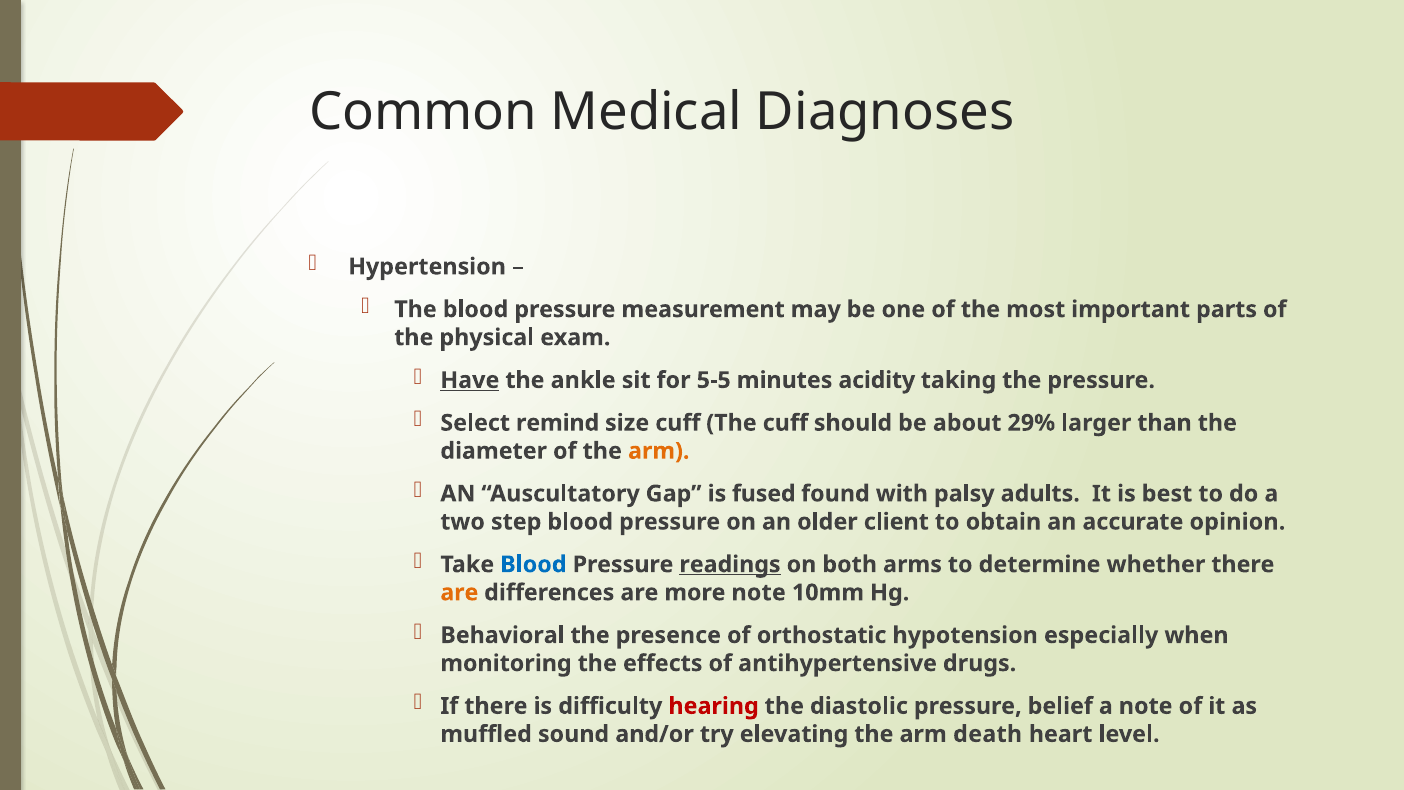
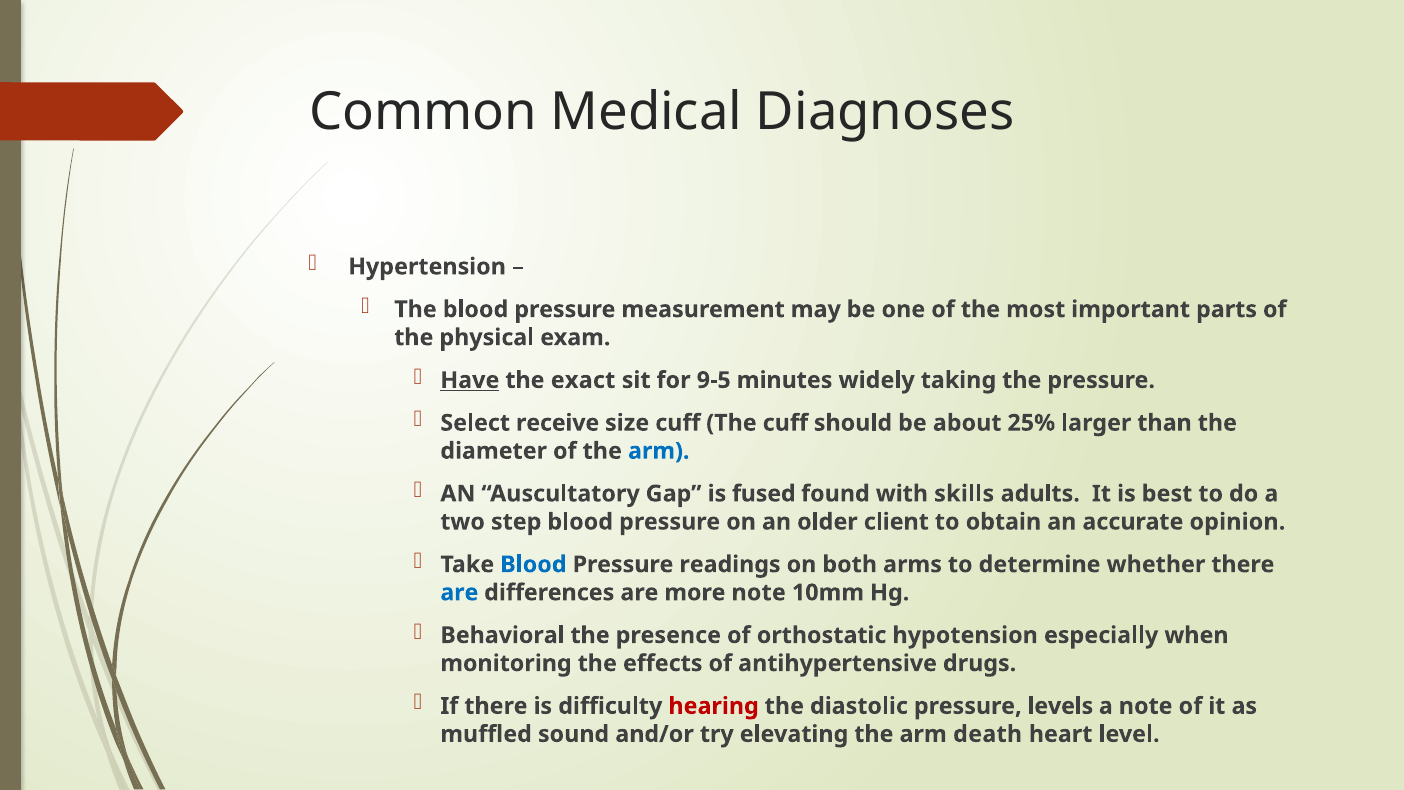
ankle: ankle -> exact
5-5: 5-5 -> 9-5
acidity: acidity -> widely
remind: remind -> receive
29%: 29% -> 25%
arm at (659, 451) colour: orange -> blue
palsy: palsy -> skills
readings underline: present -> none
are at (459, 592) colour: orange -> blue
belief: belief -> levels
